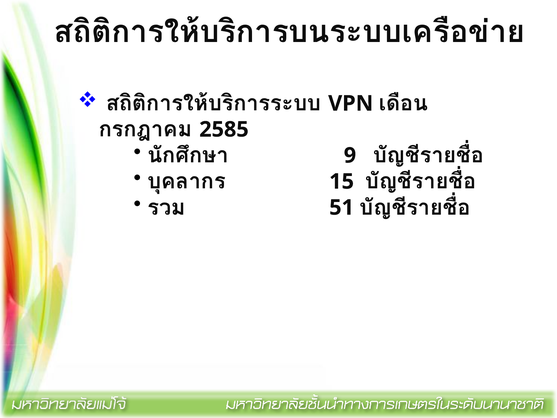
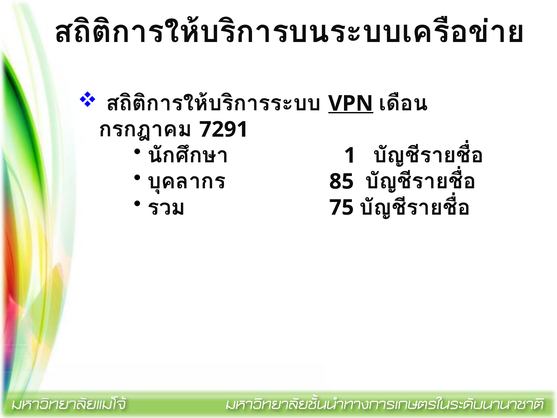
VPN underline: none -> present
2585: 2585 -> 7291
9: 9 -> 1
15: 15 -> 85
51: 51 -> 75
